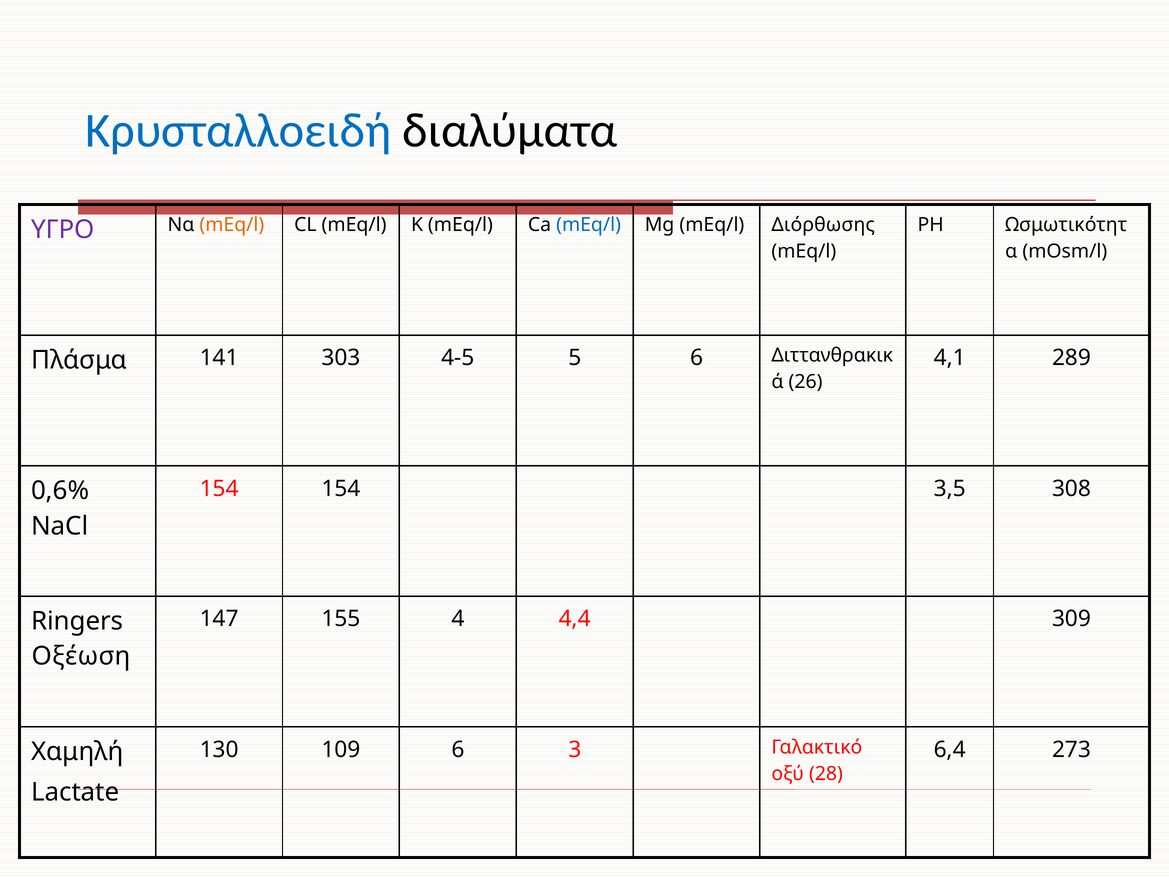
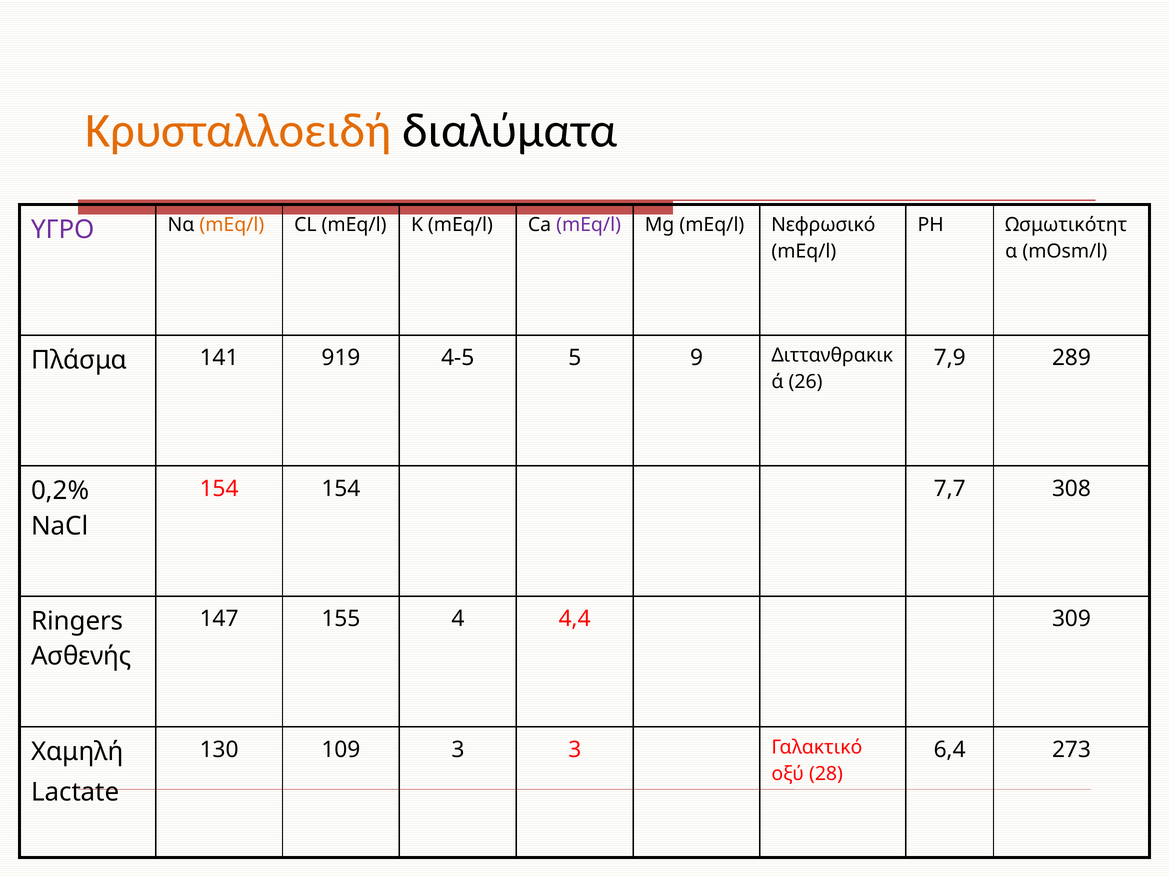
Κρυσταλλοειδή colour: blue -> orange
mEq/l at (589, 225) colour: blue -> purple
Διόρθωσης: Διόρθωσης -> Νεφρωσικό
4,1: 4,1 -> 7,9
303: 303 -> 919
5 6: 6 -> 9
3,5: 3,5 -> 7,7
0,6%: 0,6% -> 0,2%
Οξέωση: Οξέωση -> Ασθενής
109 6: 6 -> 3
